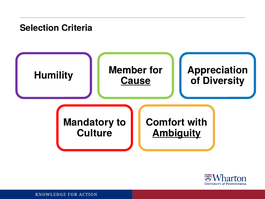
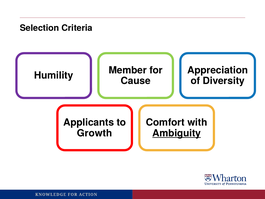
Cause underline: present -> none
Mandatory: Mandatory -> Applicants
Culture: Culture -> Growth
